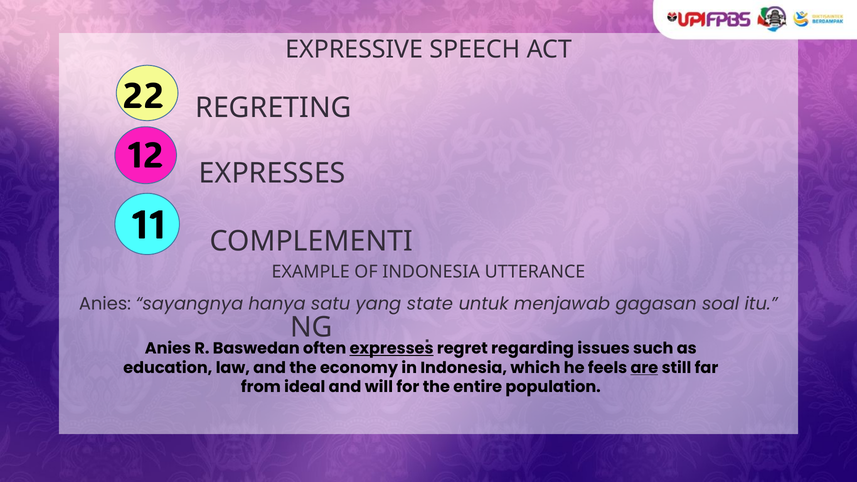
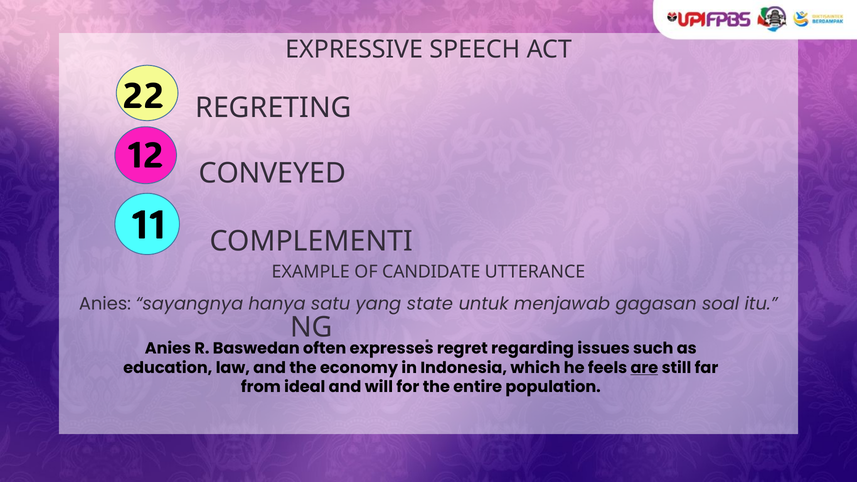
EXPRESSES at (272, 173): EXPRESSES -> CONVEYED
OF INDONESIA: INDONESIA -> CANDIDATE
expresses at (392, 349) underline: present -> none
